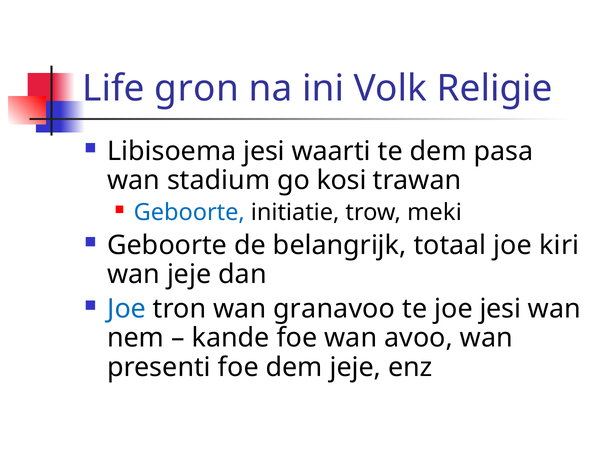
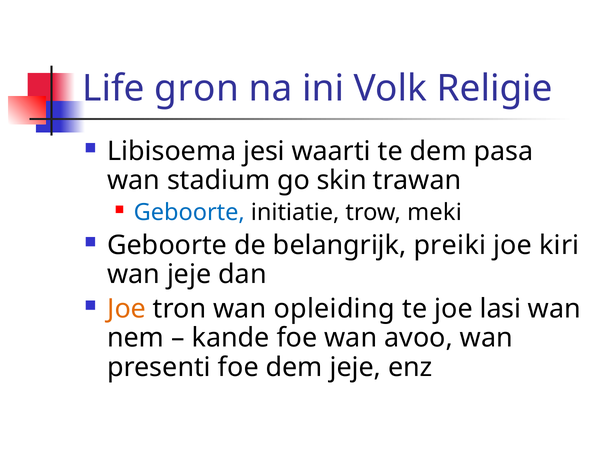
kosi: kosi -> skin
totaal: totaal -> preiki
Joe at (127, 309) colour: blue -> orange
granavoo: granavoo -> opleiding
joe jesi: jesi -> lasi
